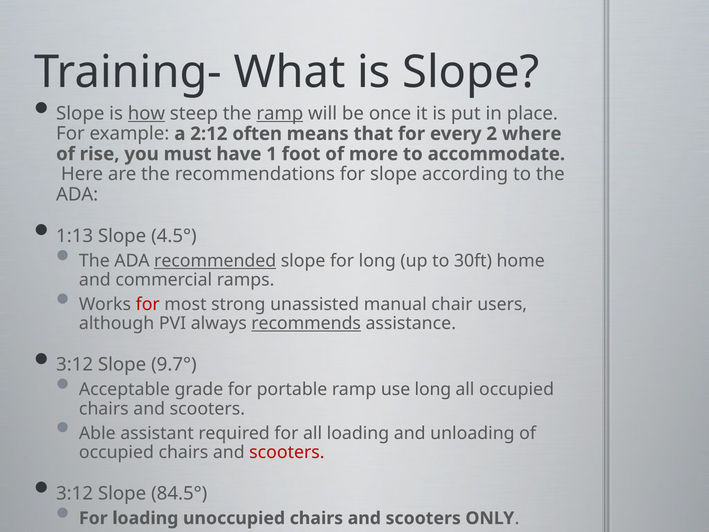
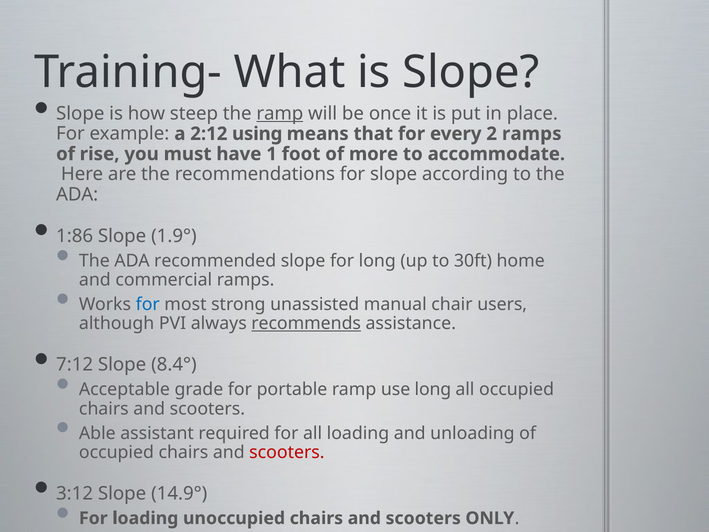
how underline: present -> none
often: often -> using
2 where: where -> ramps
1:13: 1:13 -> 1:86
4.5°: 4.5° -> 1.9°
recommended underline: present -> none
for at (148, 304) colour: red -> blue
3:12 at (75, 364): 3:12 -> 7:12
9.7°: 9.7° -> 8.4°
84.5°: 84.5° -> 14.9°
